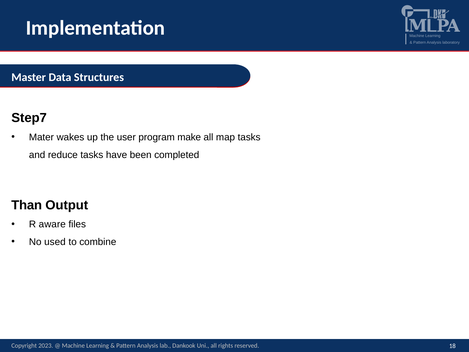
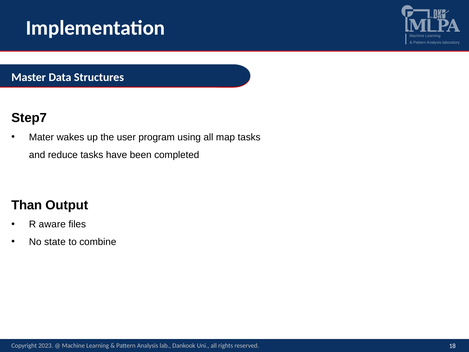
make: make -> using
used: used -> state
